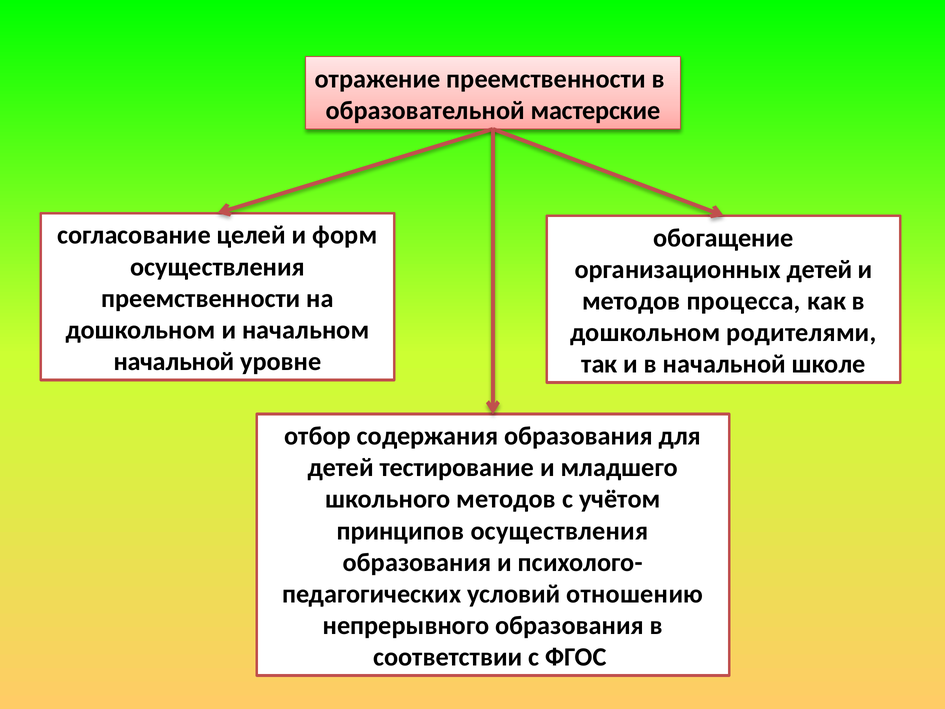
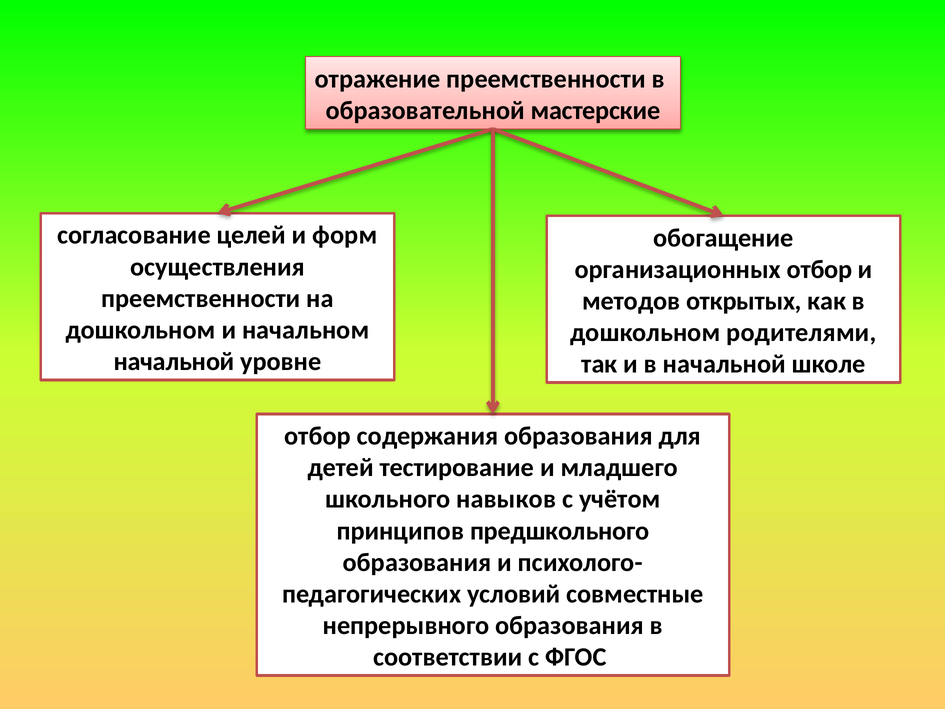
организационных детей: детей -> отбор
процесса: процесса -> открытых
школьного методов: методов -> навыков
принципов осуществления: осуществления -> предшкольного
отношению: отношению -> совместные
